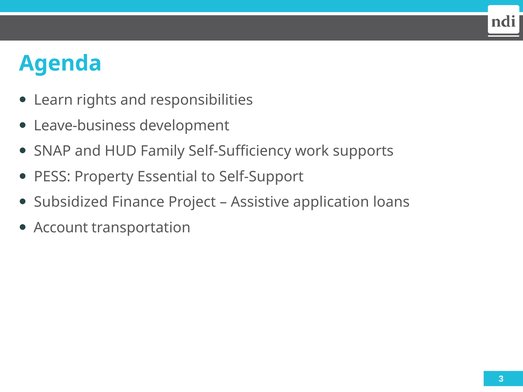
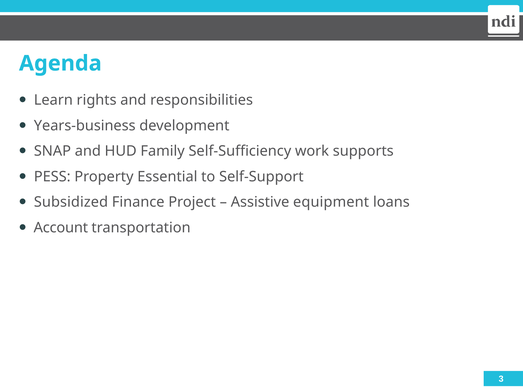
Leave-business: Leave-business -> Years-business
application: application -> equipment
